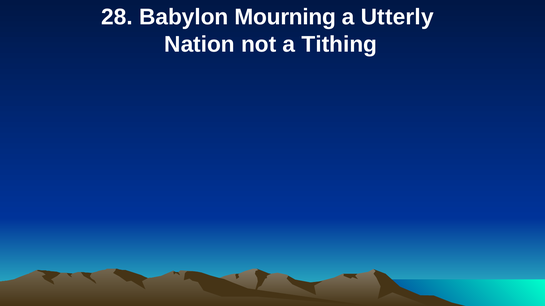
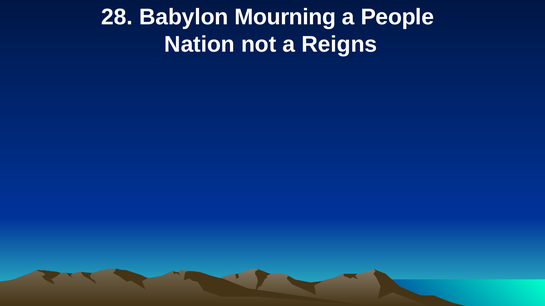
Utterly: Utterly -> People
Tithing: Tithing -> Reigns
